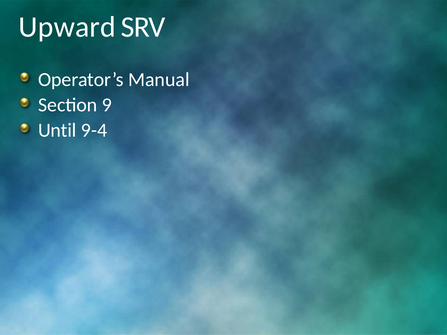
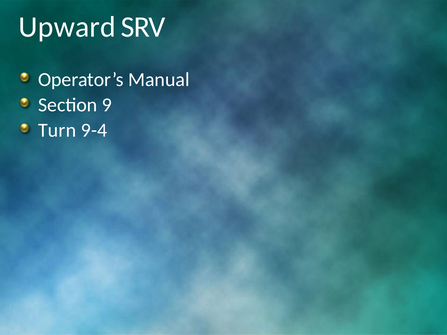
Until: Until -> Turn
